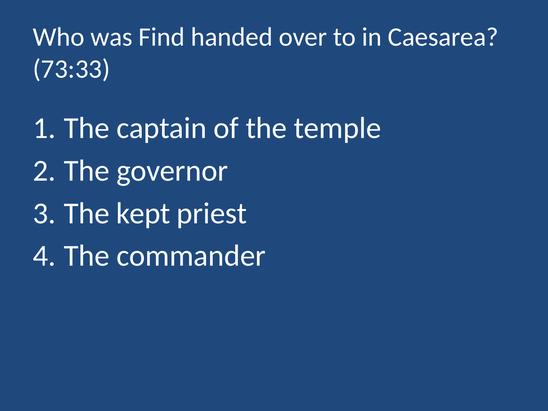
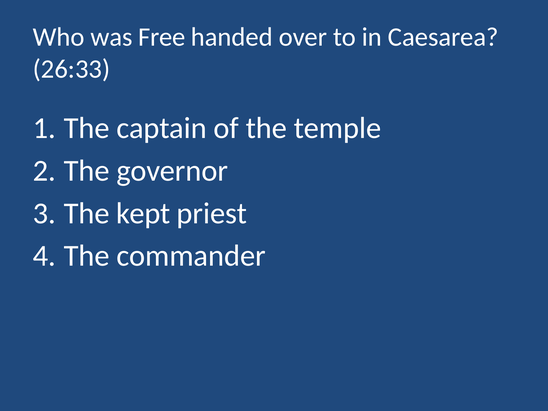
Find: Find -> Free
73:33: 73:33 -> 26:33
